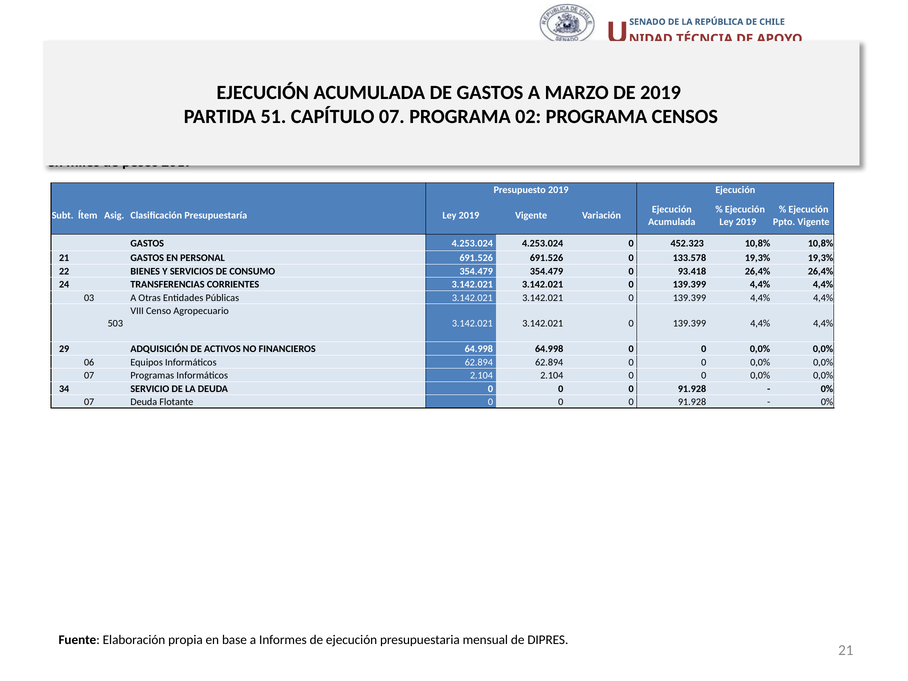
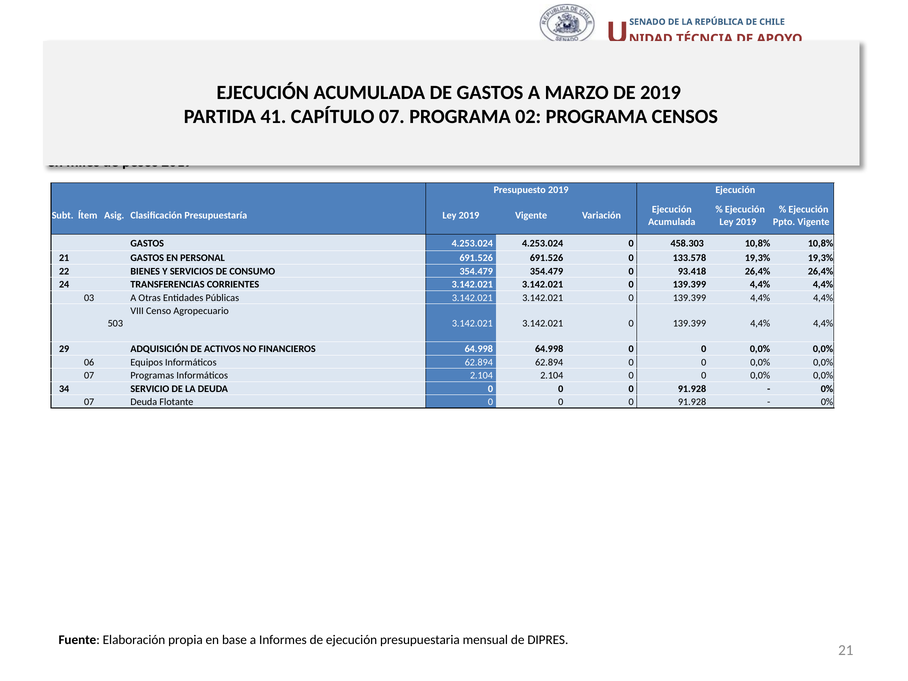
51: 51 -> 41
452.323: 452.323 -> 458.303
